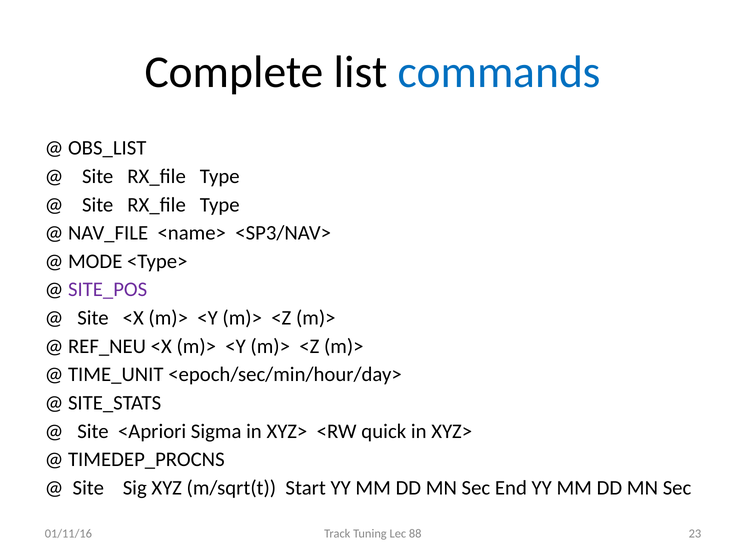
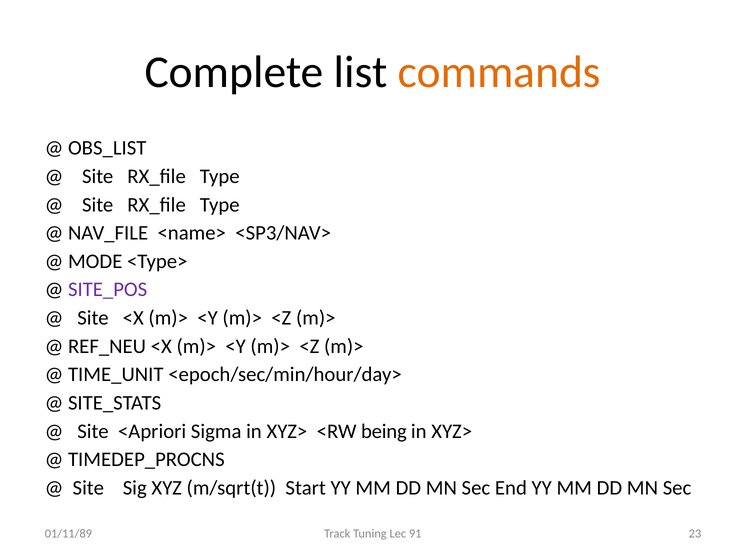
commands colour: blue -> orange
quick: quick -> being
88: 88 -> 91
01/11/16: 01/11/16 -> 01/11/89
